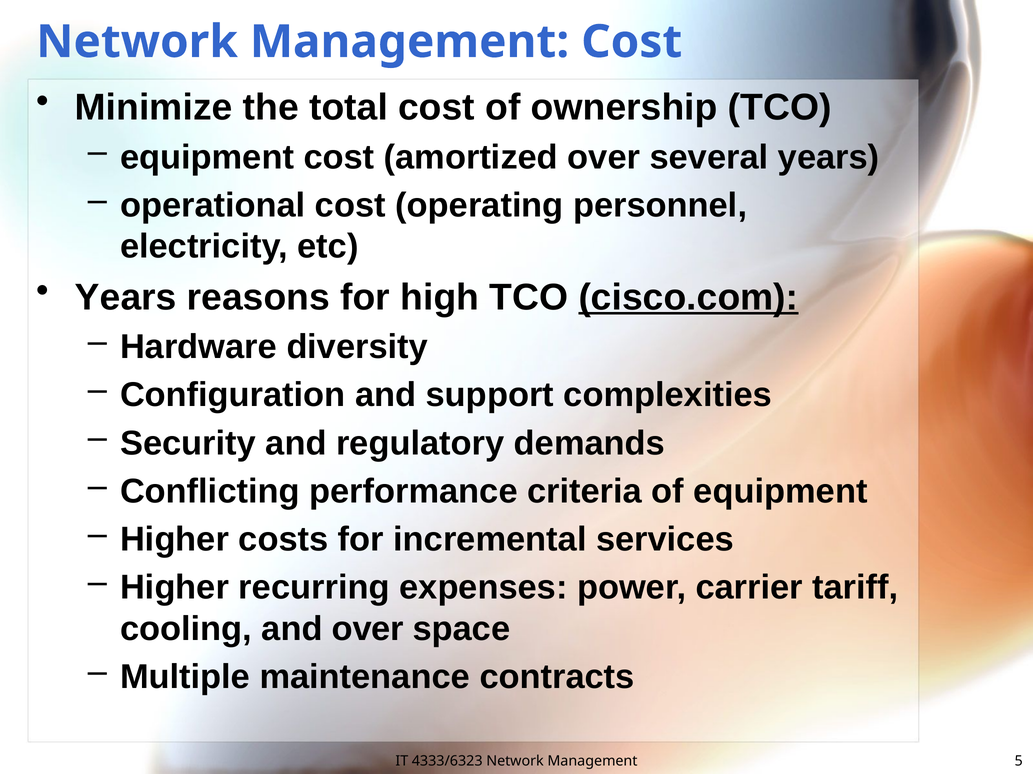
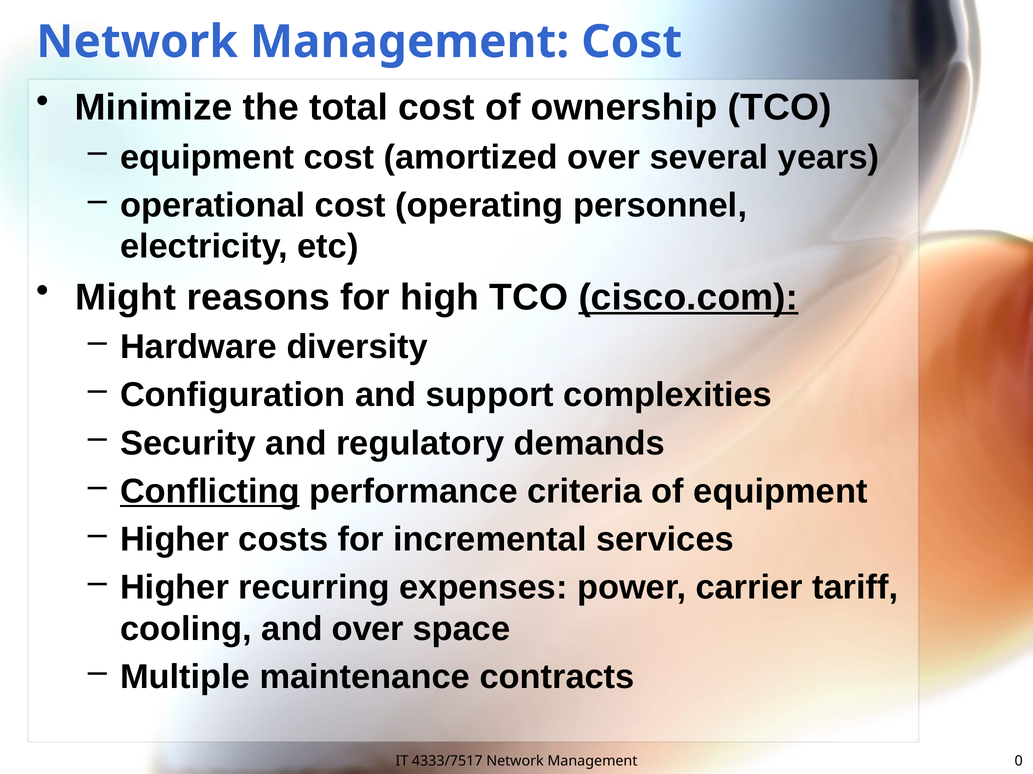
Years at (126, 298): Years -> Might
Conflicting underline: none -> present
4333/6323: 4333/6323 -> 4333/7517
5: 5 -> 0
